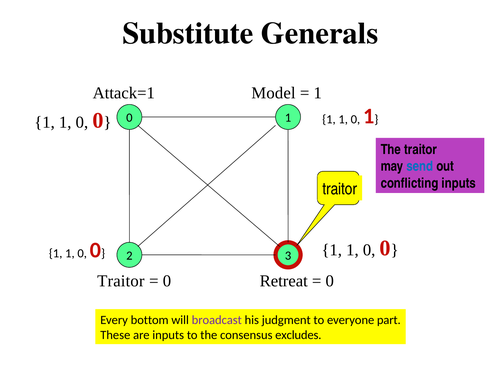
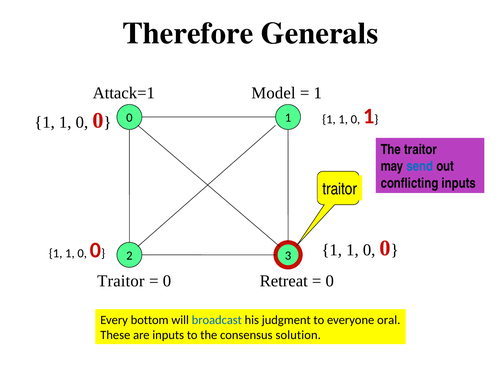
Substitute: Substitute -> Therefore
broadcast colour: purple -> blue
part: part -> oral
excludes: excludes -> solution
